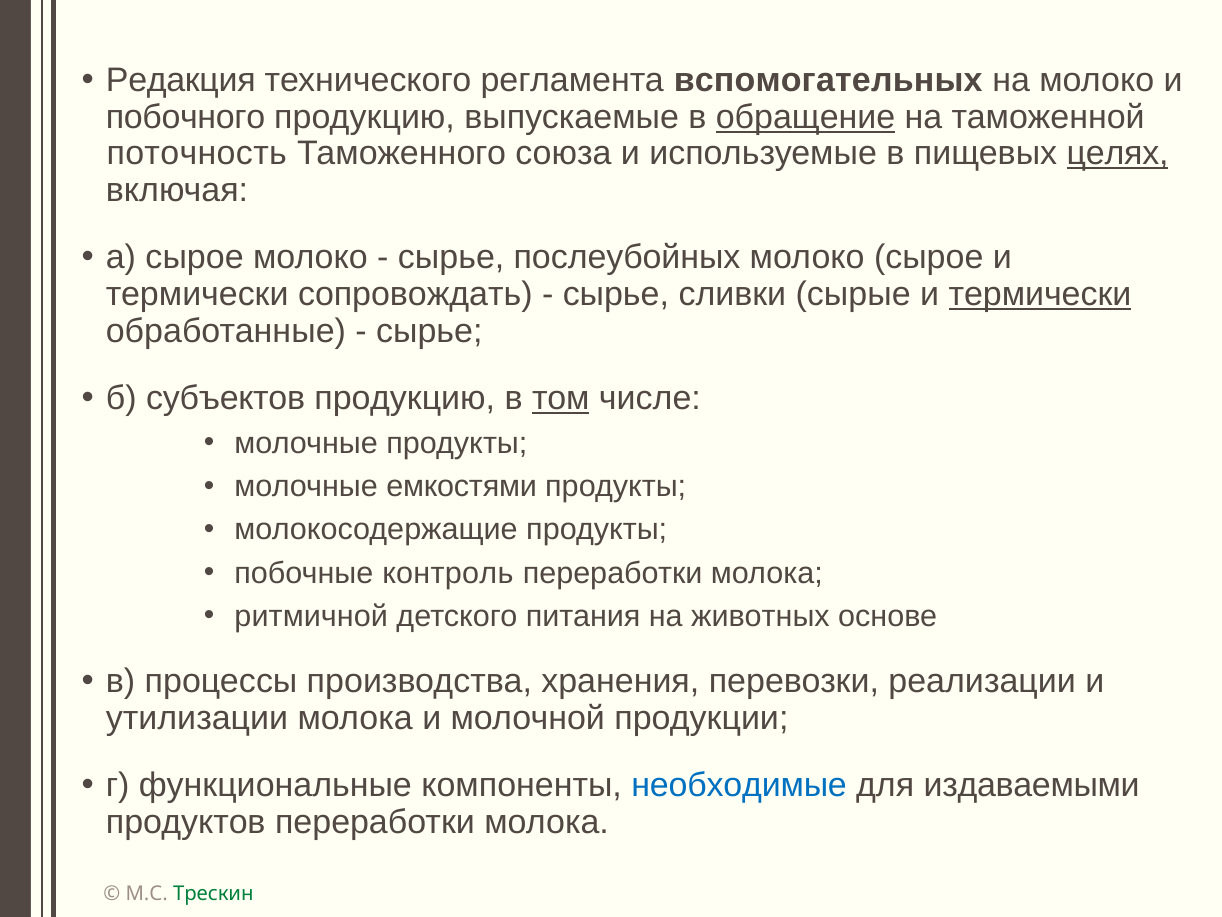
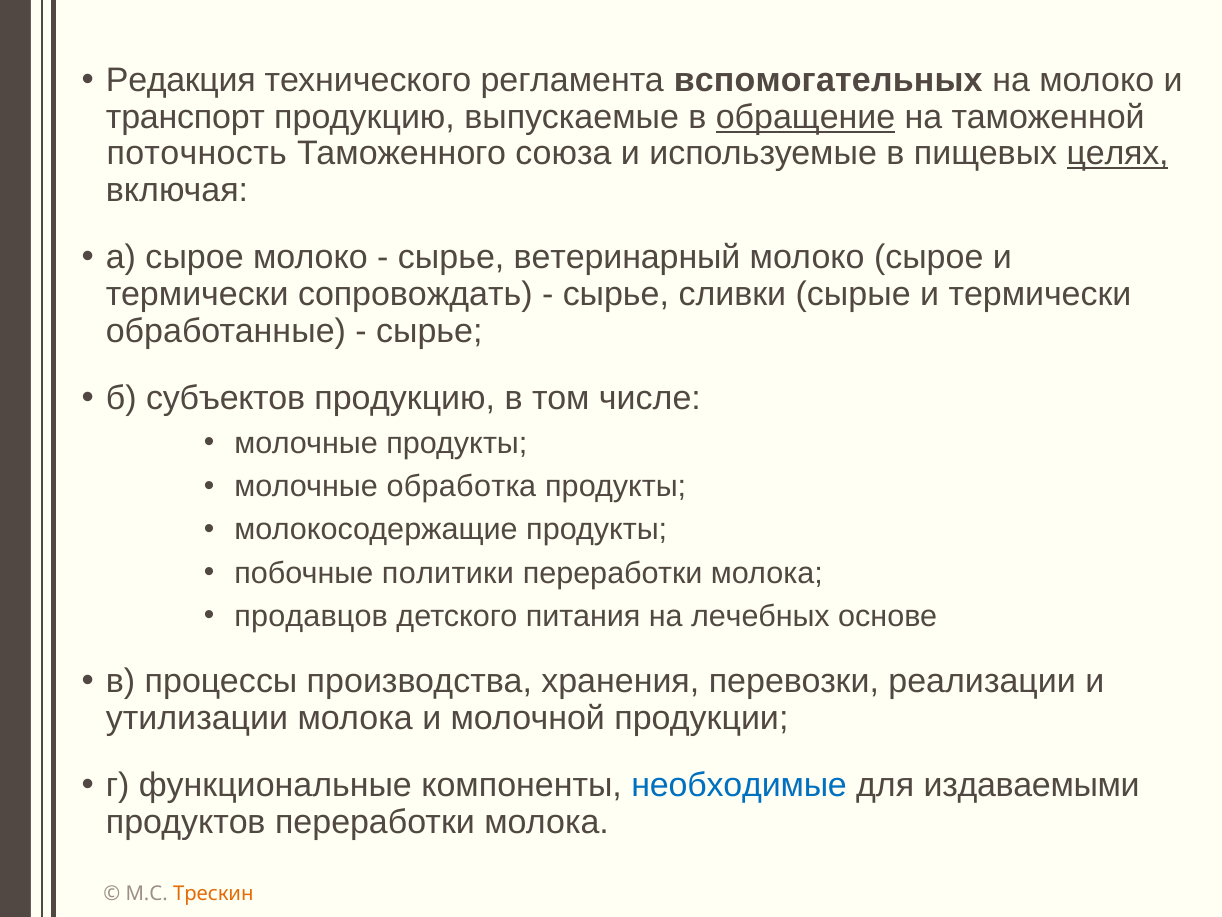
побочного: побочного -> транспорт
послеубойных: послеубойных -> ветеринарный
термически at (1040, 294) underline: present -> none
том underline: present -> none
емкостями: емкостями -> обработка
контроль: контроль -> политики
ритмичной: ритмичной -> продавцов
животных: животных -> лечебных
Трескин colour: green -> orange
